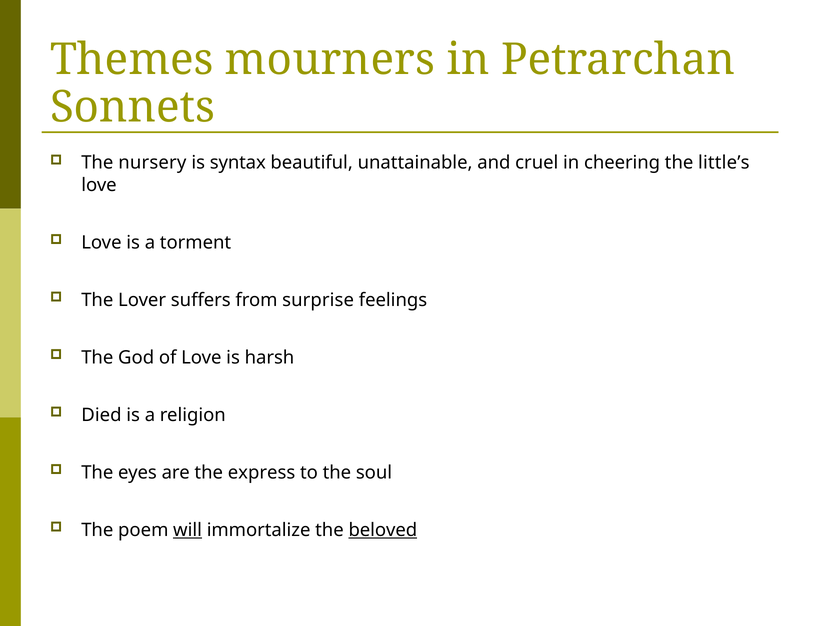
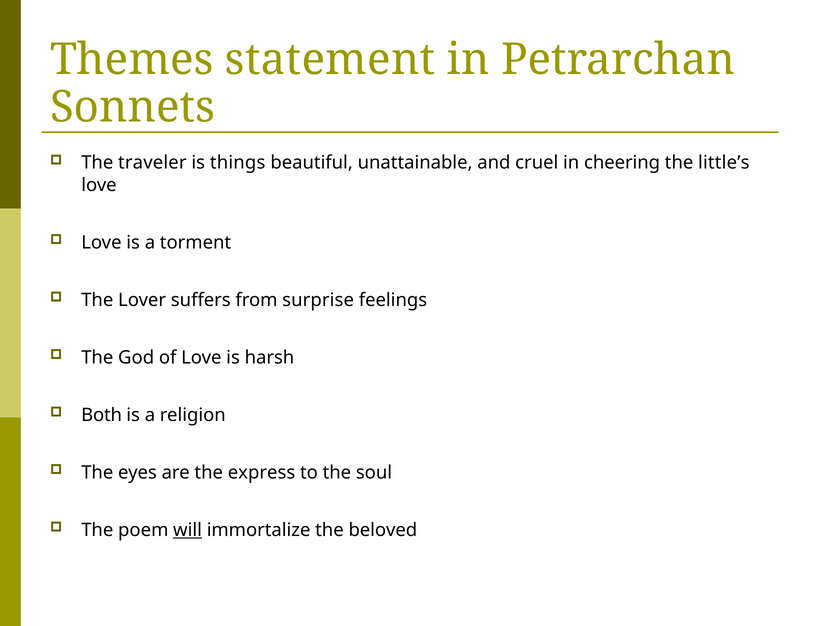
mourners: mourners -> statement
nursery: nursery -> traveler
syntax: syntax -> things
Died: Died -> Both
beloved underline: present -> none
